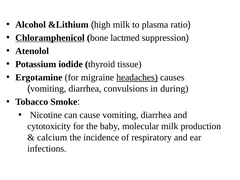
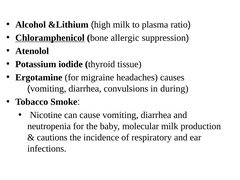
lactmed: lactmed -> allergic
headaches underline: present -> none
cytotoxicity: cytotoxicity -> neutropenia
calcium: calcium -> cautions
